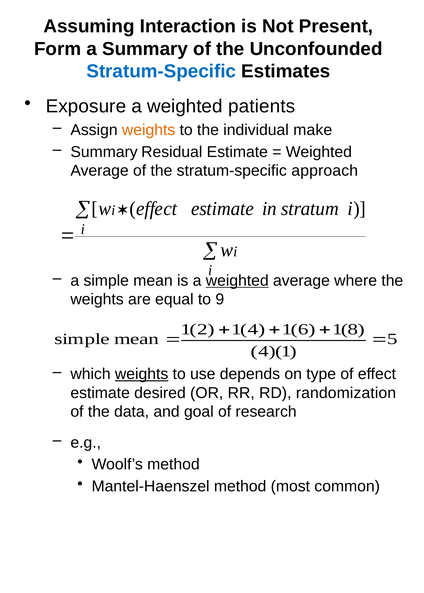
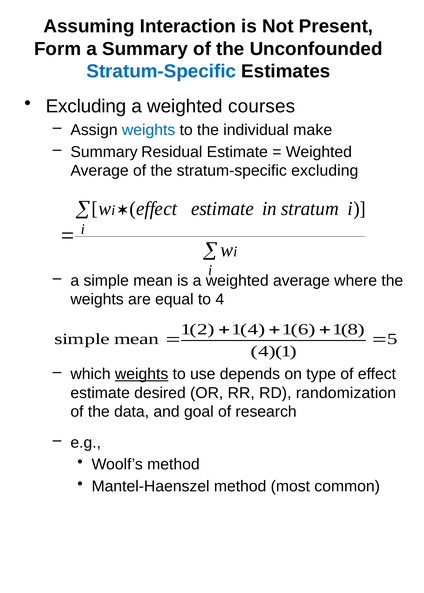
Exposure at (86, 106): Exposure -> Excluding
patients: patients -> courses
weights at (149, 130) colour: orange -> blue
stratum-specific approach: approach -> excluding
weighted at (237, 281) underline: present -> none
to 9: 9 -> 4
